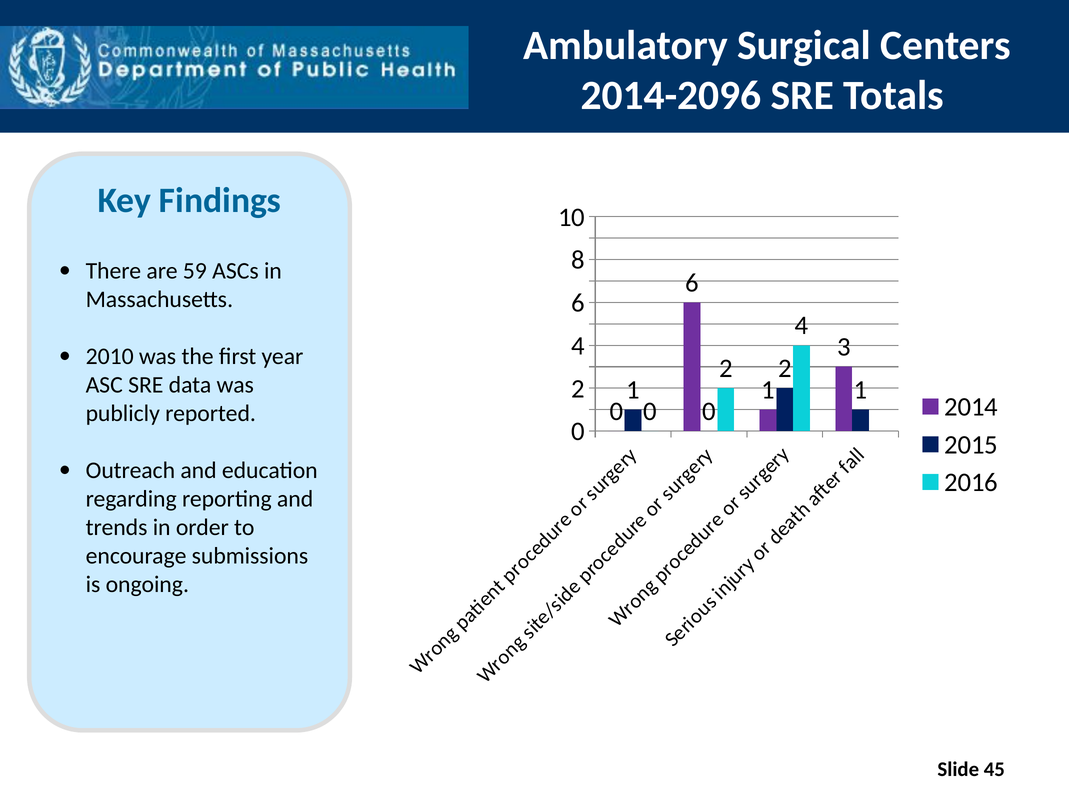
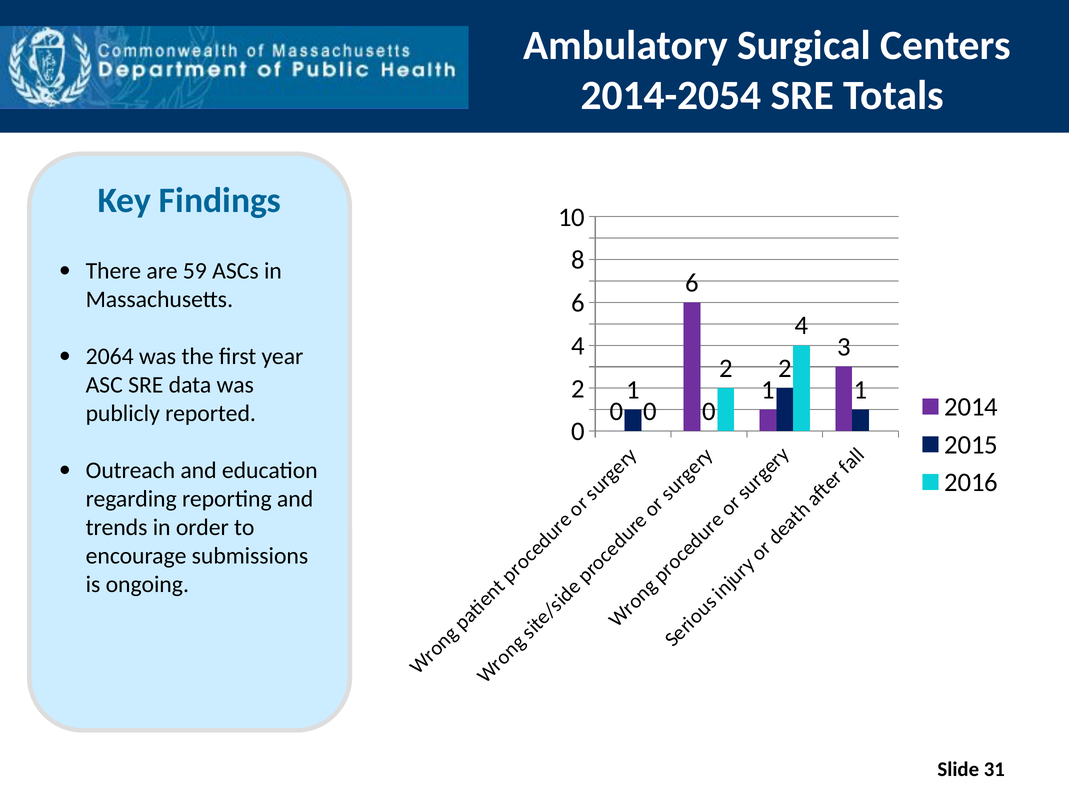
2014-2096: 2014-2096 -> 2014-2054
2010: 2010 -> 2064
45: 45 -> 31
